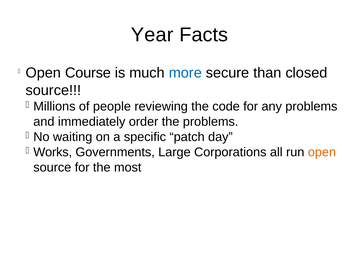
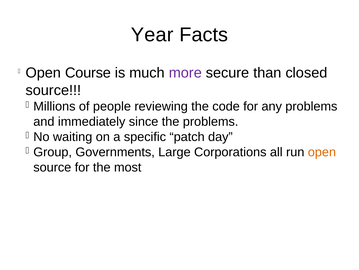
more colour: blue -> purple
order: order -> since
Works: Works -> Group
